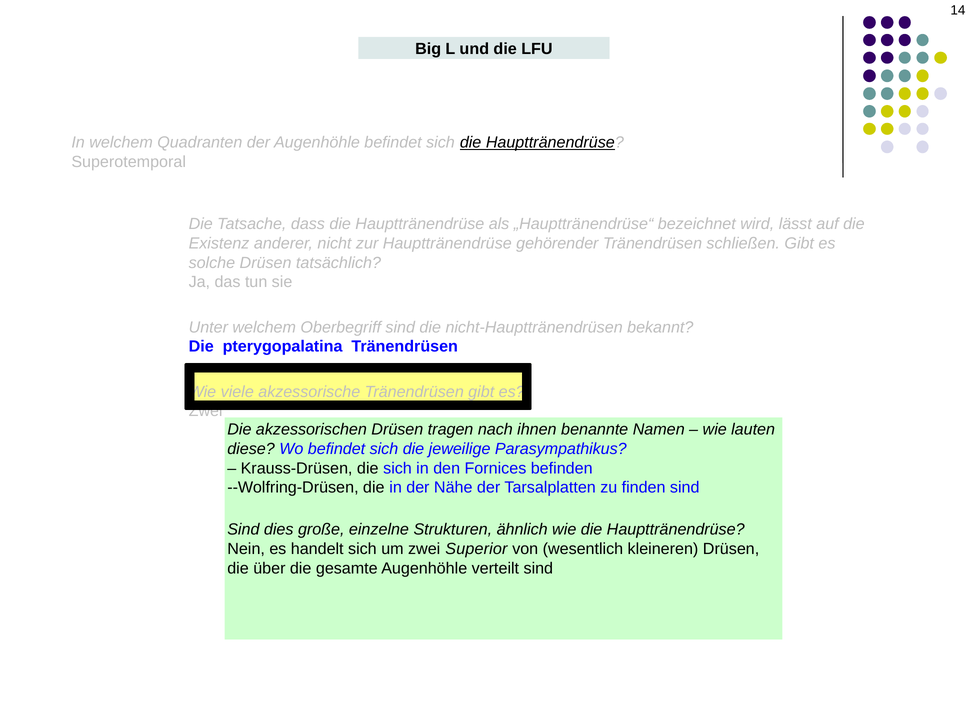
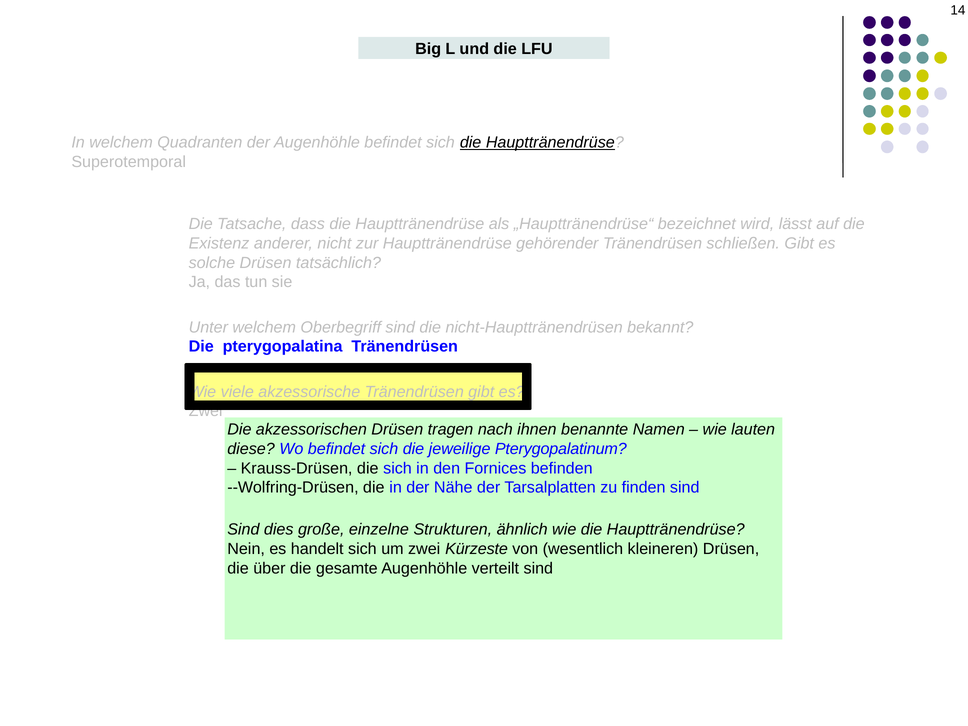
Parasympathikus: Parasympathikus -> Pterygopalatinum
Superior: Superior -> Kürzeste
